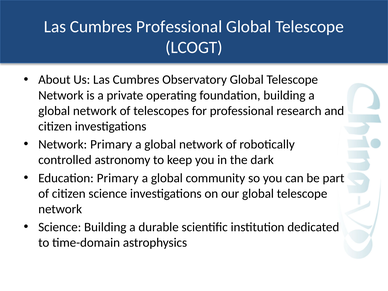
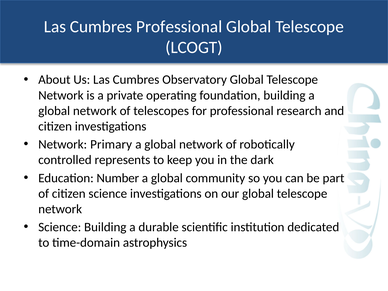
astronomy: astronomy -> represents
Education Primary: Primary -> Number
